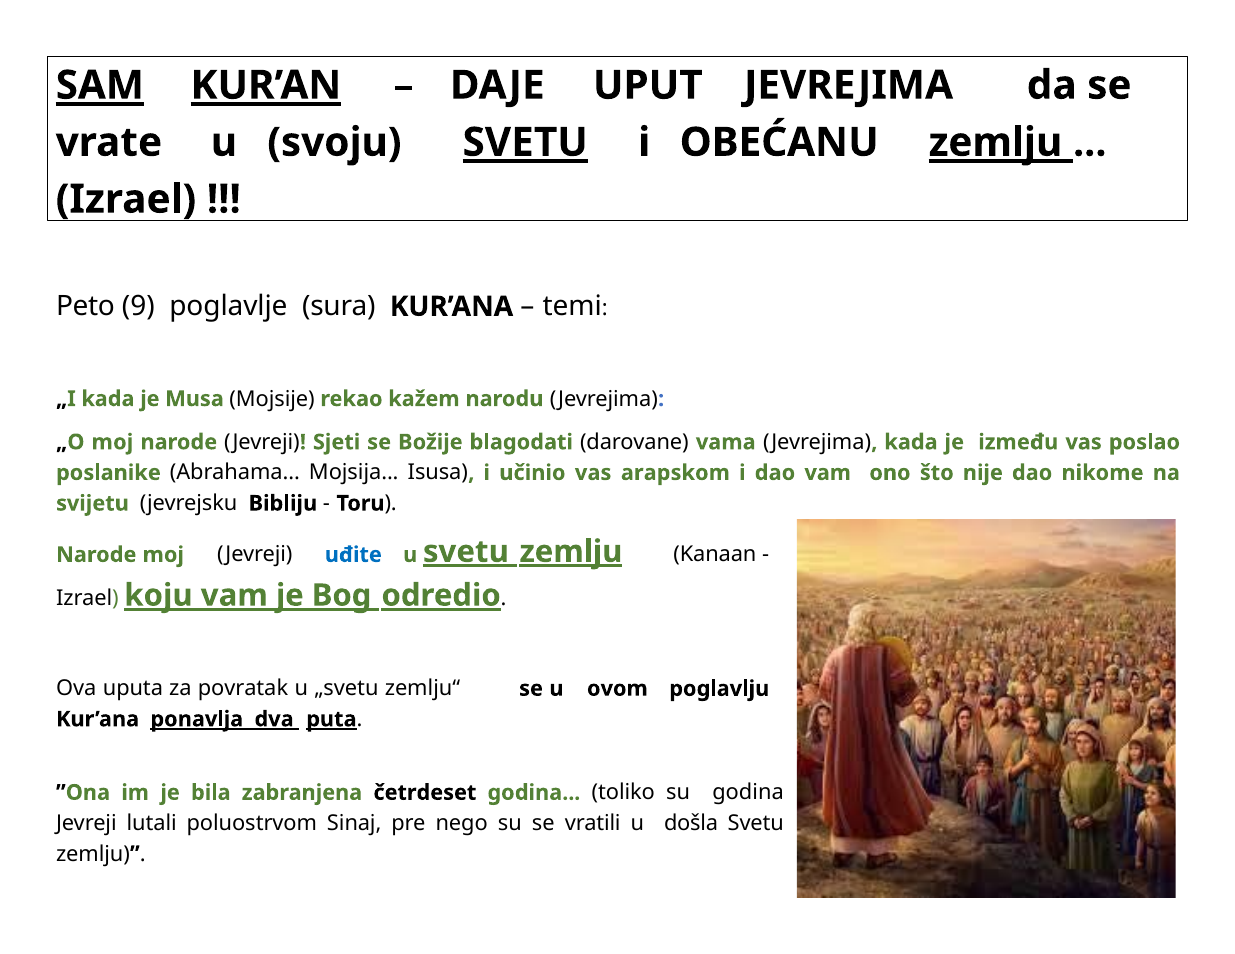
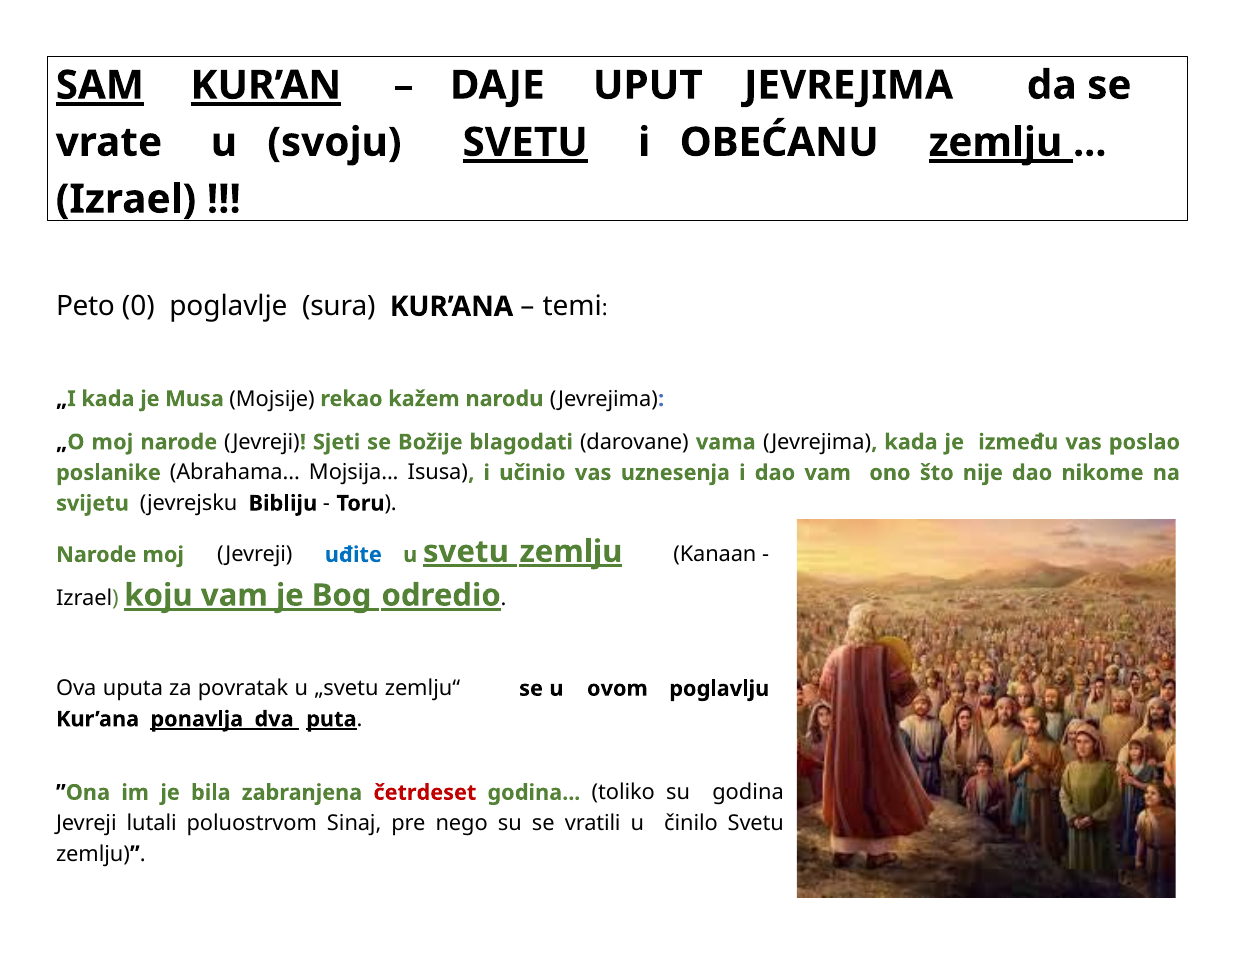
9: 9 -> 0
arapskom: arapskom -> uznesenja
četrdeset colour: black -> red
došla: došla -> činilo
